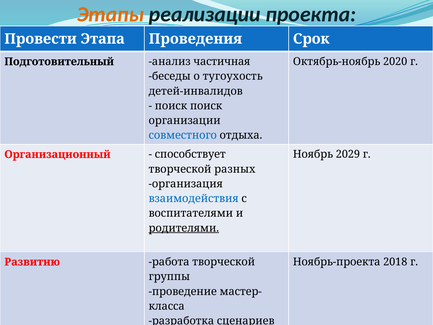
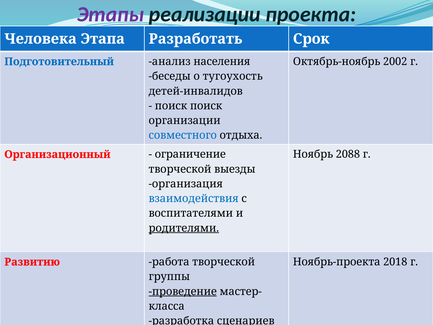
Этапы colour: orange -> purple
Провести: Провести -> Человека
Проведения: Проведения -> Разработать
Подготовительный colour: black -> blue
частичная: частичная -> населения
2020: 2020 -> 2002
способствует: способствует -> ограничение
2029: 2029 -> 2088
разных: разных -> выезды
проведение underline: none -> present
